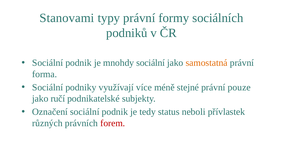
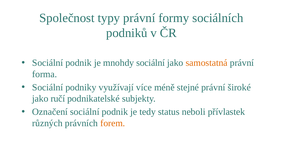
Stanovami: Stanovami -> Společnost
pouze: pouze -> široké
forem colour: red -> orange
